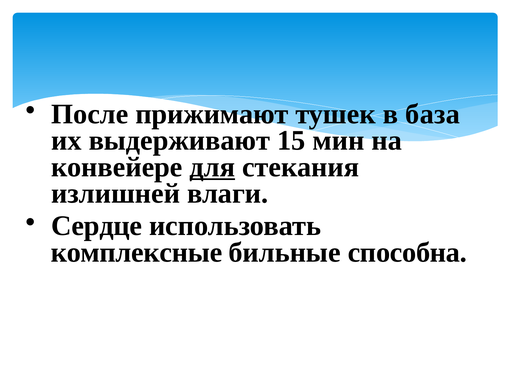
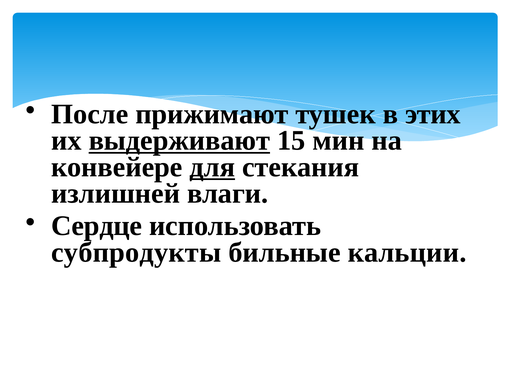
база: база -> этих
выдерживают underline: none -> present
комплексные: комплексные -> субпродукты
способна: способна -> кальции
